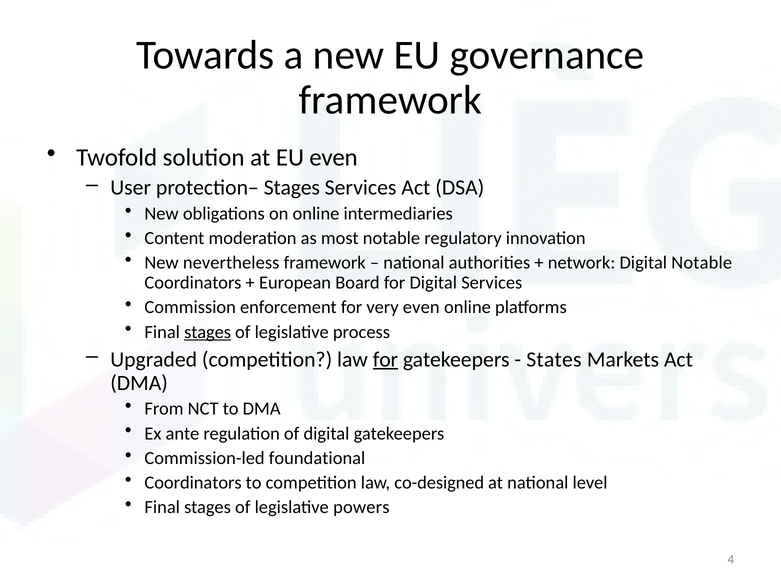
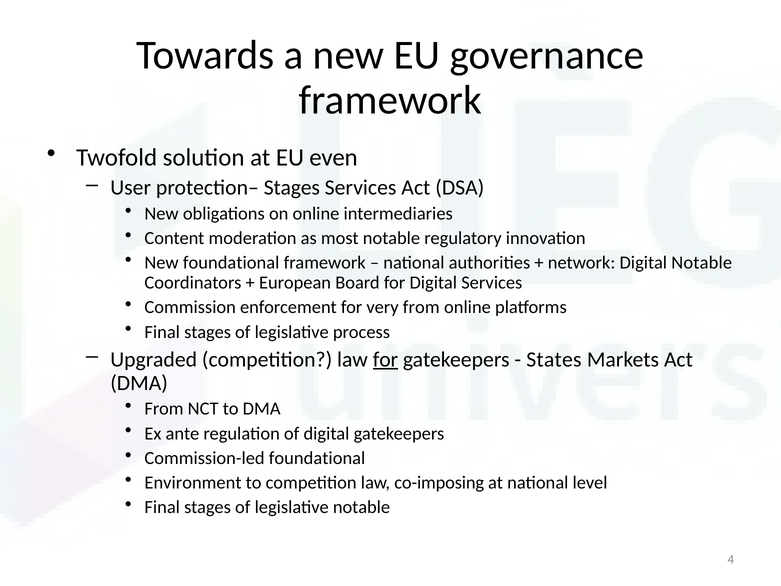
New nevertheless: nevertheless -> foundational
very even: even -> from
stages at (208, 332) underline: present -> none
Coordinators at (193, 482): Coordinators -> Environment
co-designed: co-designed -> co-imposing
legislative powers: powers -> notable
